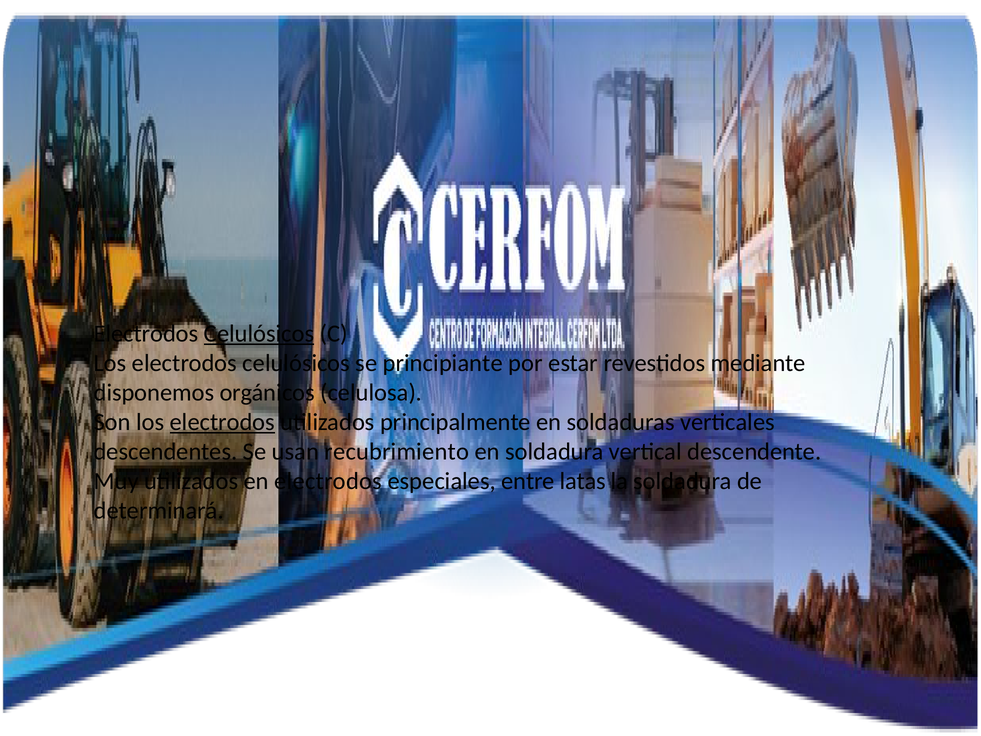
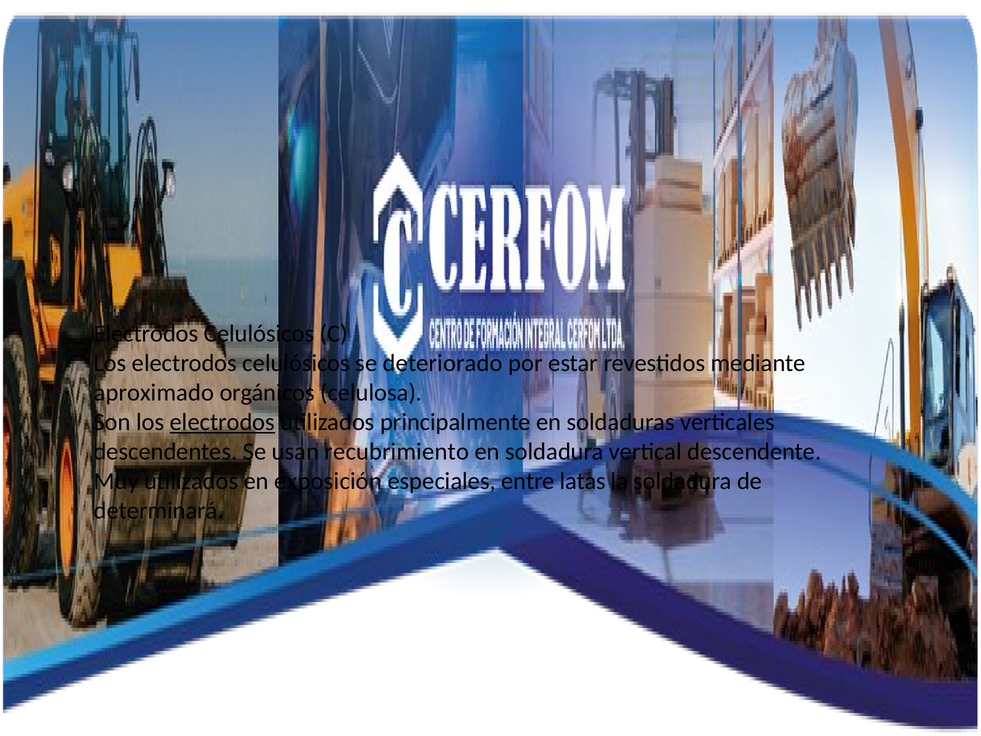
Celulósicos at (259, 334) underline: present -> none
principiante: principiante -> deteriorado
disponemos: disponemos -> aproximado
en electrodos: electrodos -> exposición
